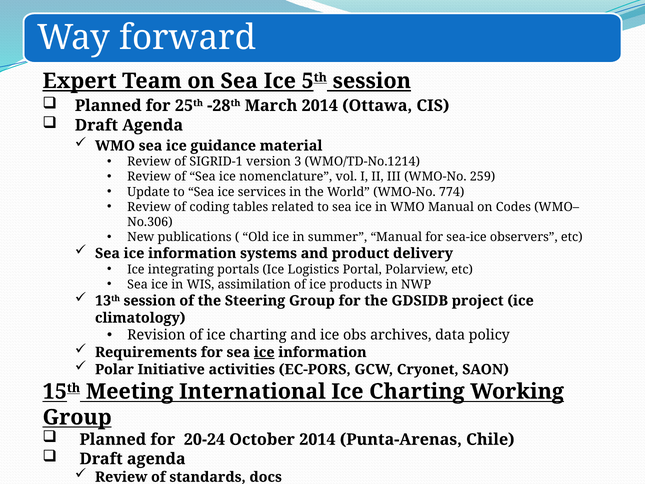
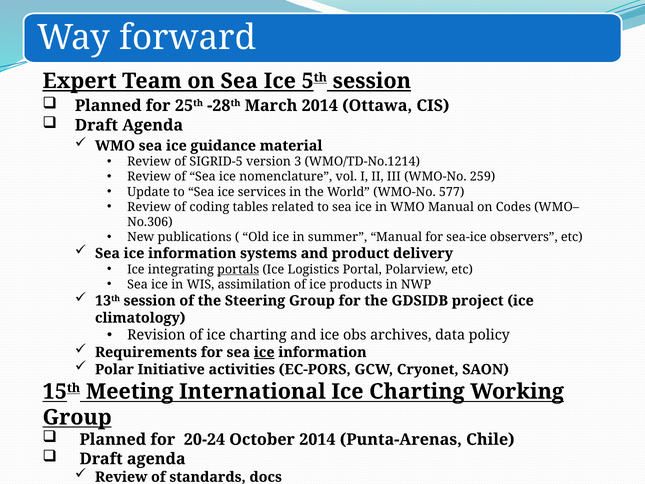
SIGRID-1: SIGRID-1 -> SIGRID-5
774: 774 -> 577
portals underline: none -> present
